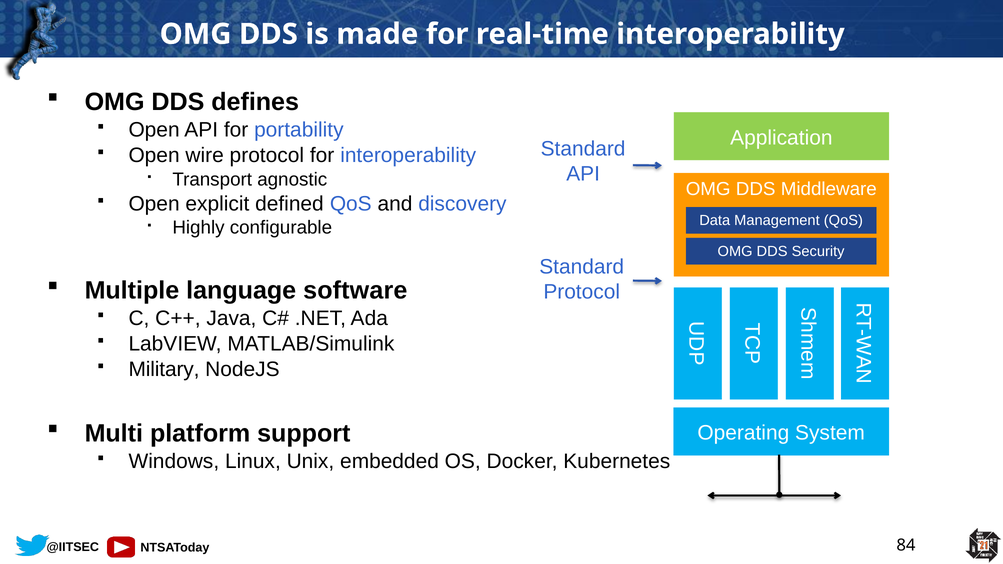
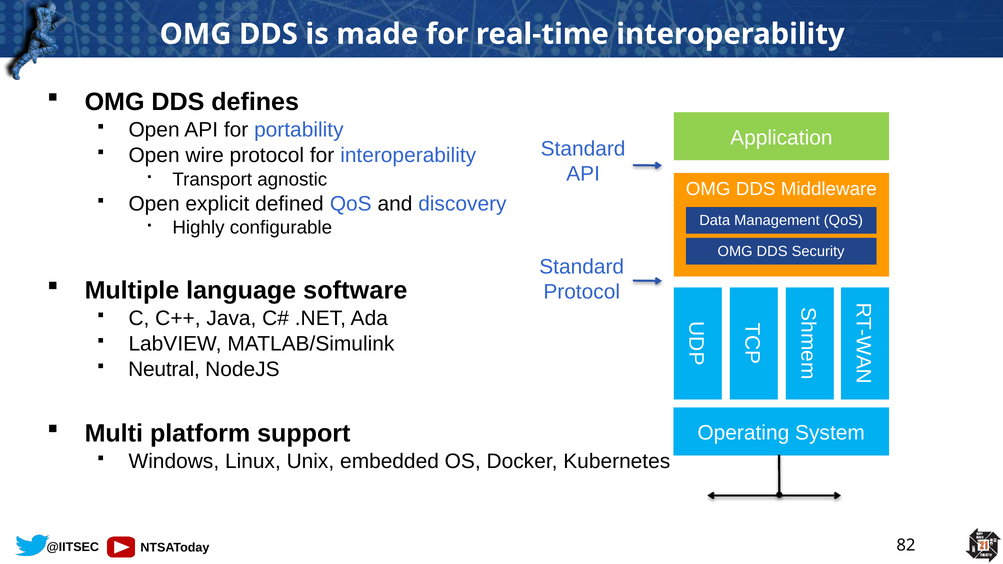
Military: Military -> Neutral
84: 84 -> 82
